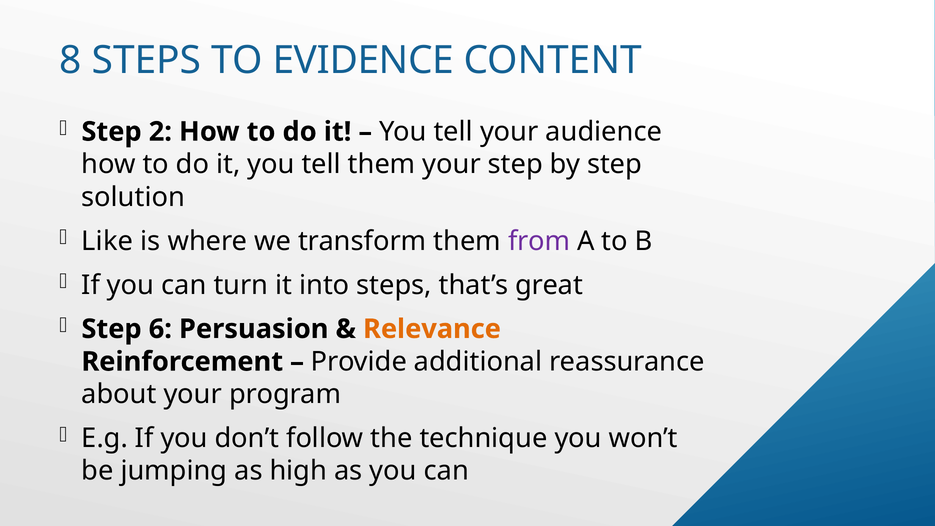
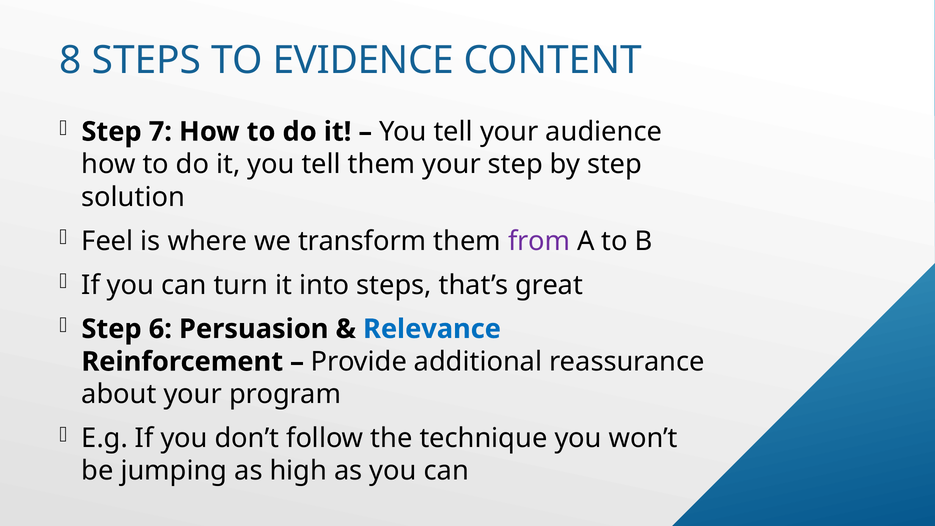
2: 2 -> 7
Like: Like -> Feel
Relevance colour: orange -> blue
